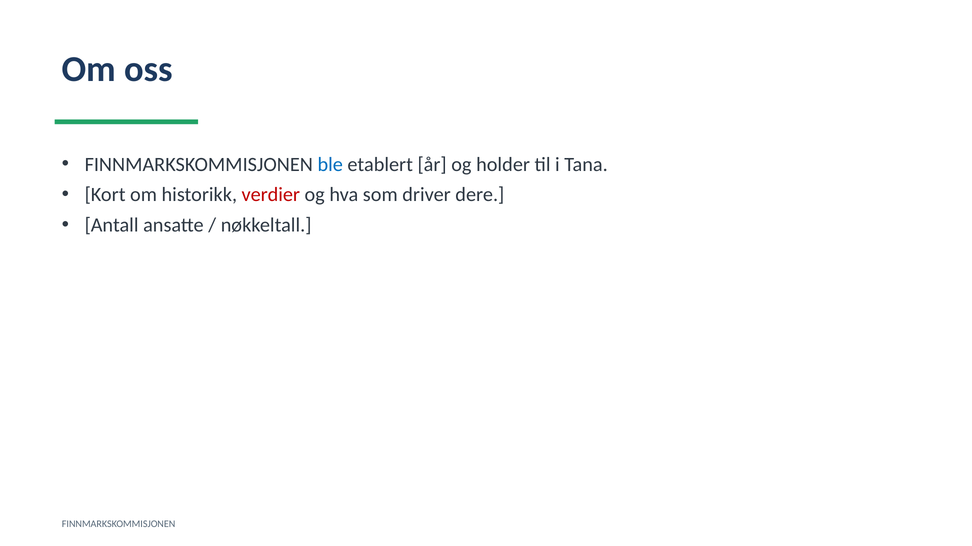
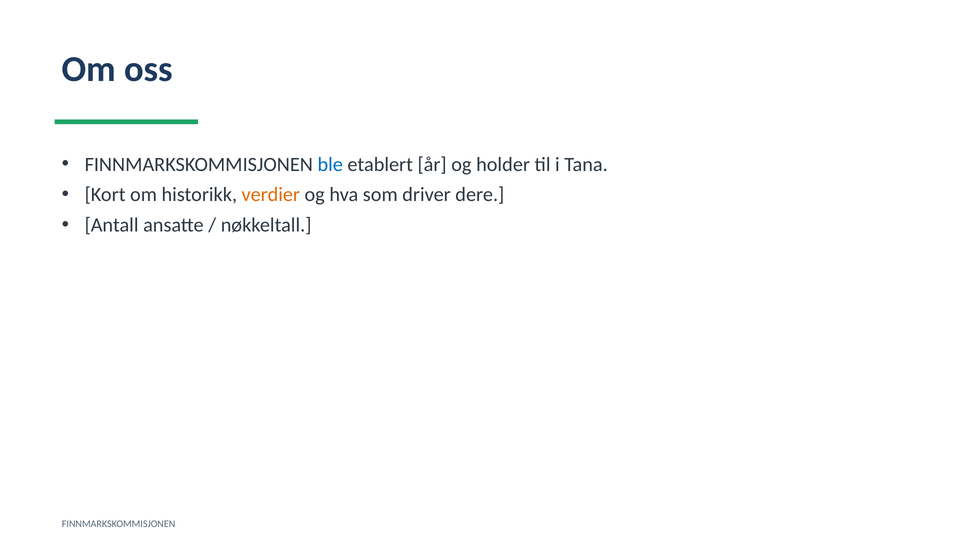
verdier colour: red -> orange
